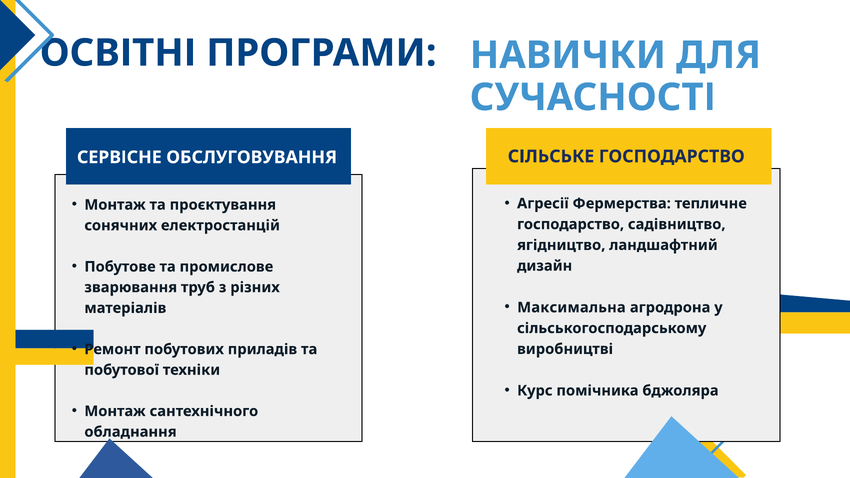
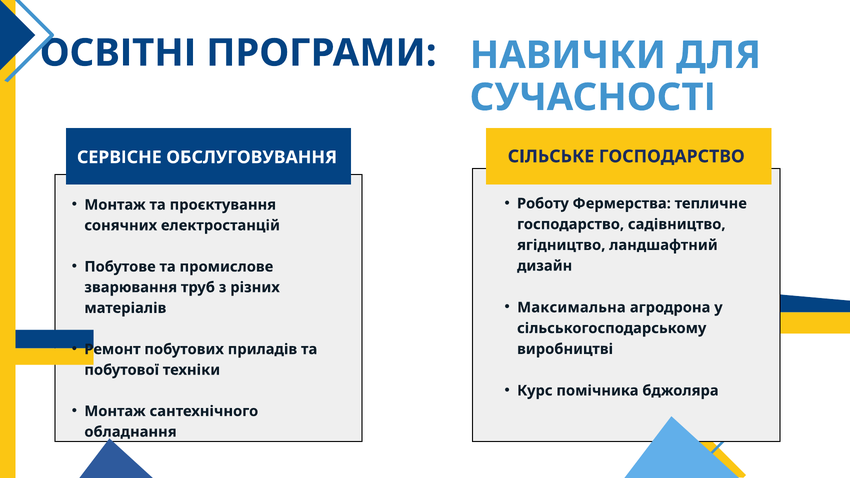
Агресії: Агресії -> Роботу
